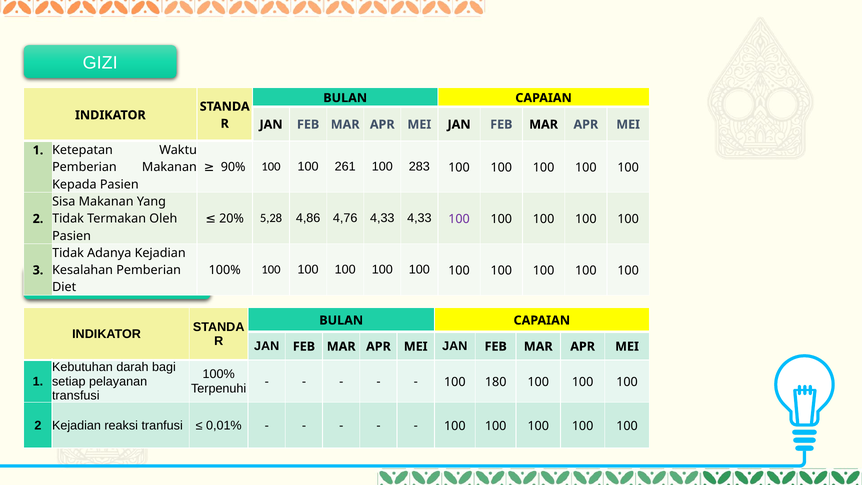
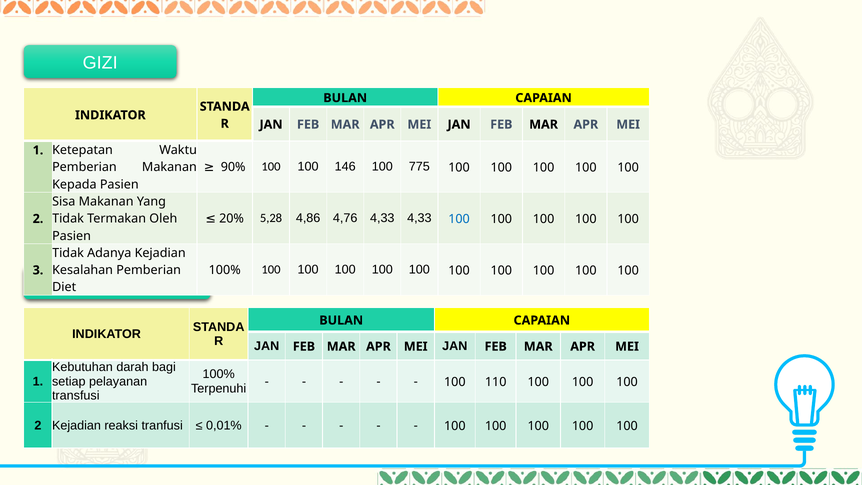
261: 261 -> 146
283: 283 -> 775
100 at (459, 219) colour: purple -> blue
180: 180 -> 110
